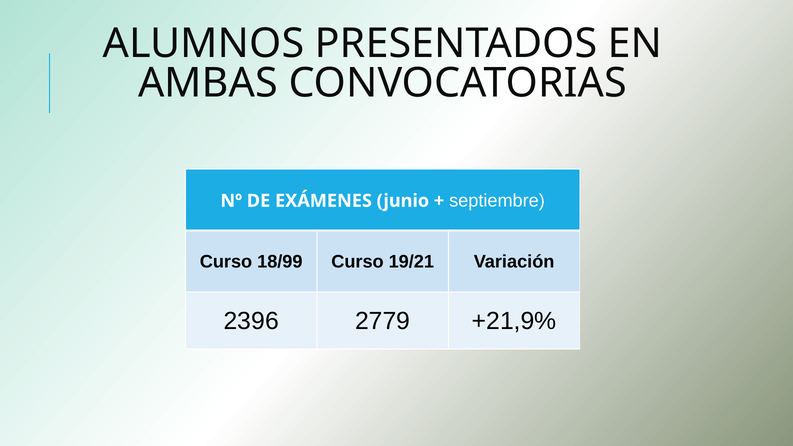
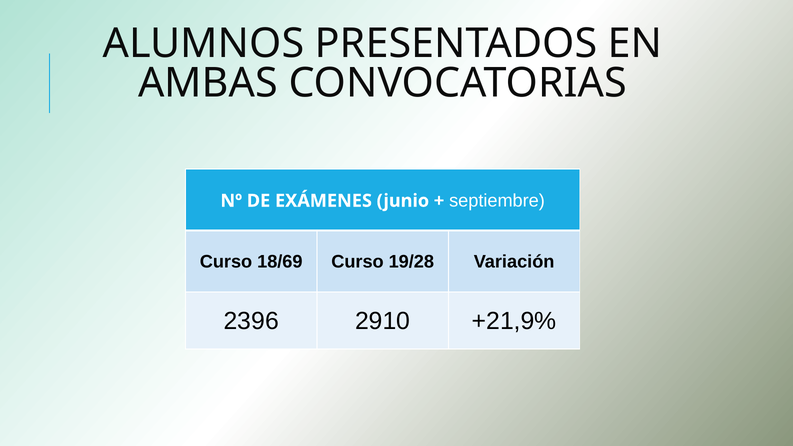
18/99: 18/99 -> 18/69
19/21: 19/21 -> 19/28
2779: 2779 -> 2910
